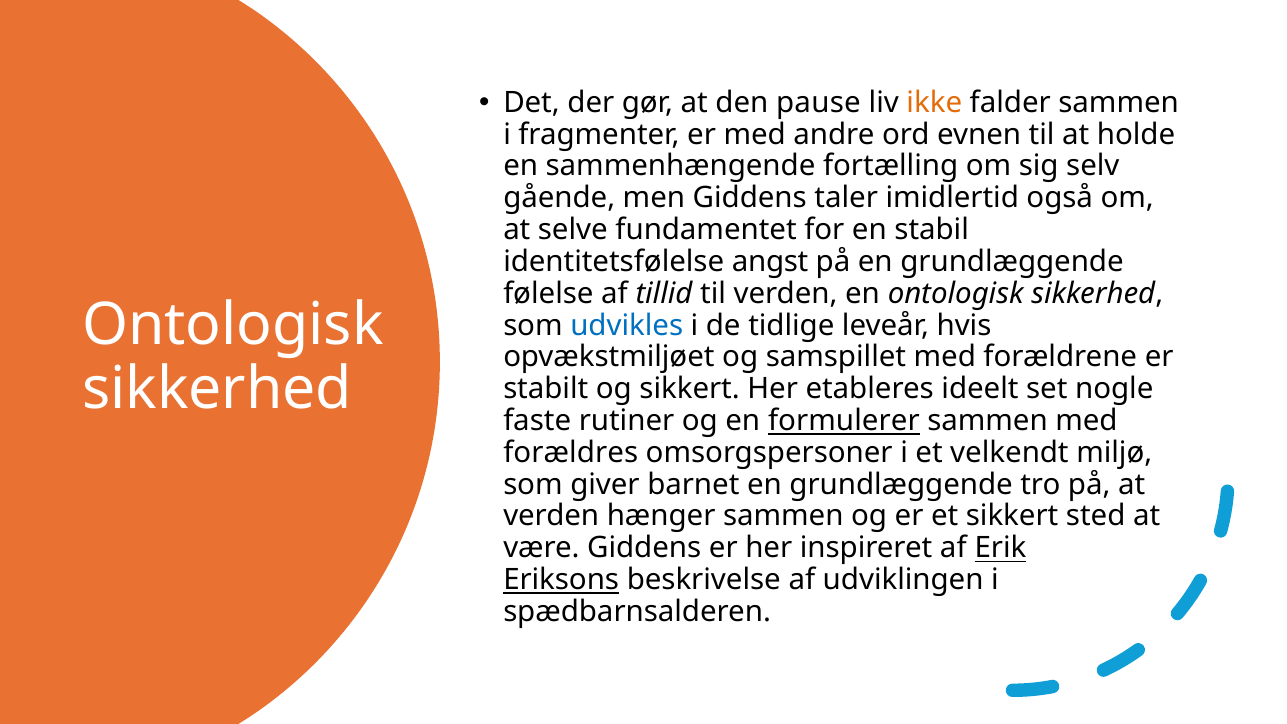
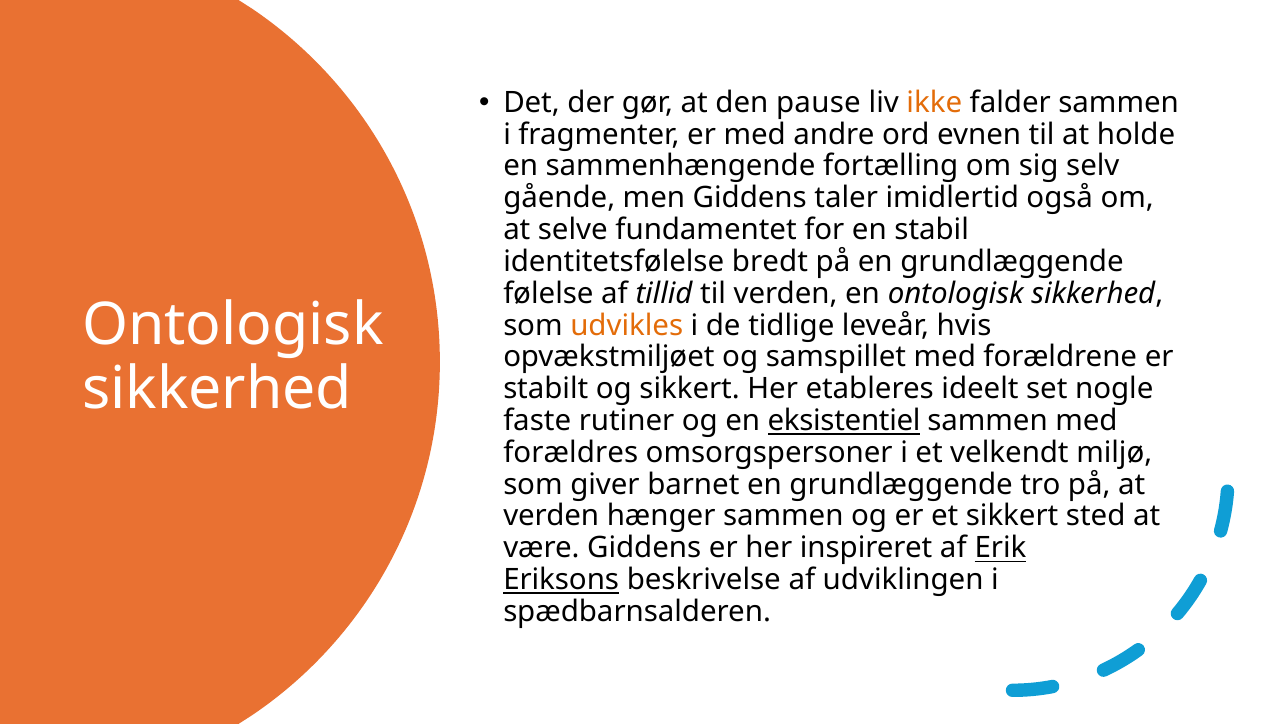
angst: angst -> bredt
udvikles colour: blue -> orange
formulerer: formulerer -> eksistentiel
